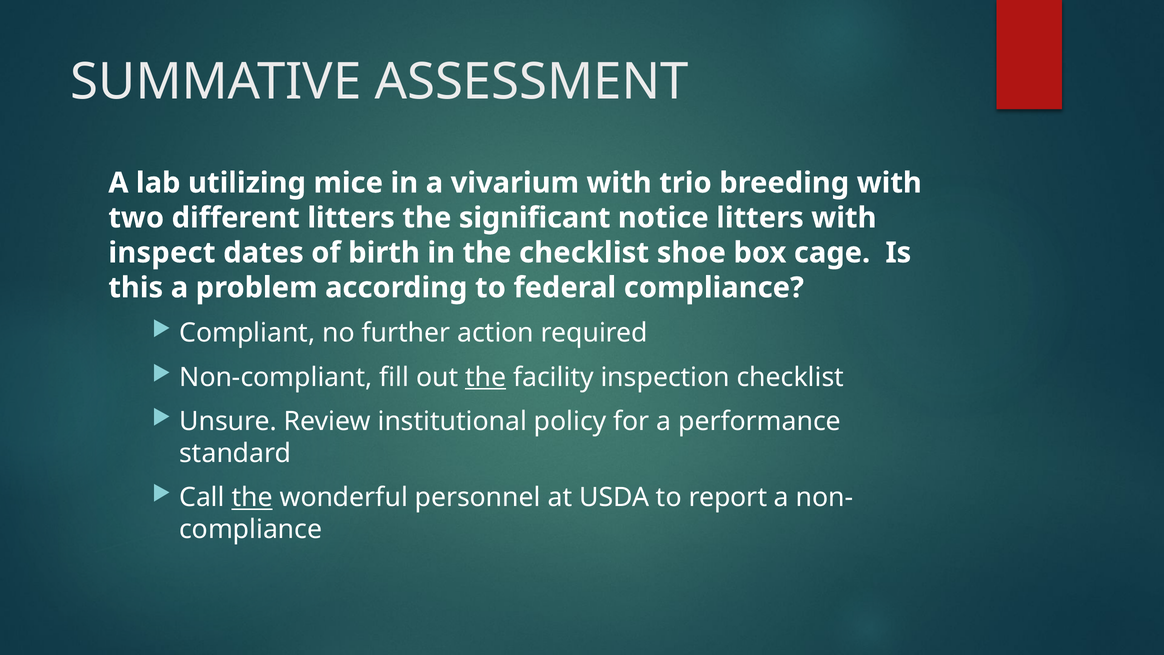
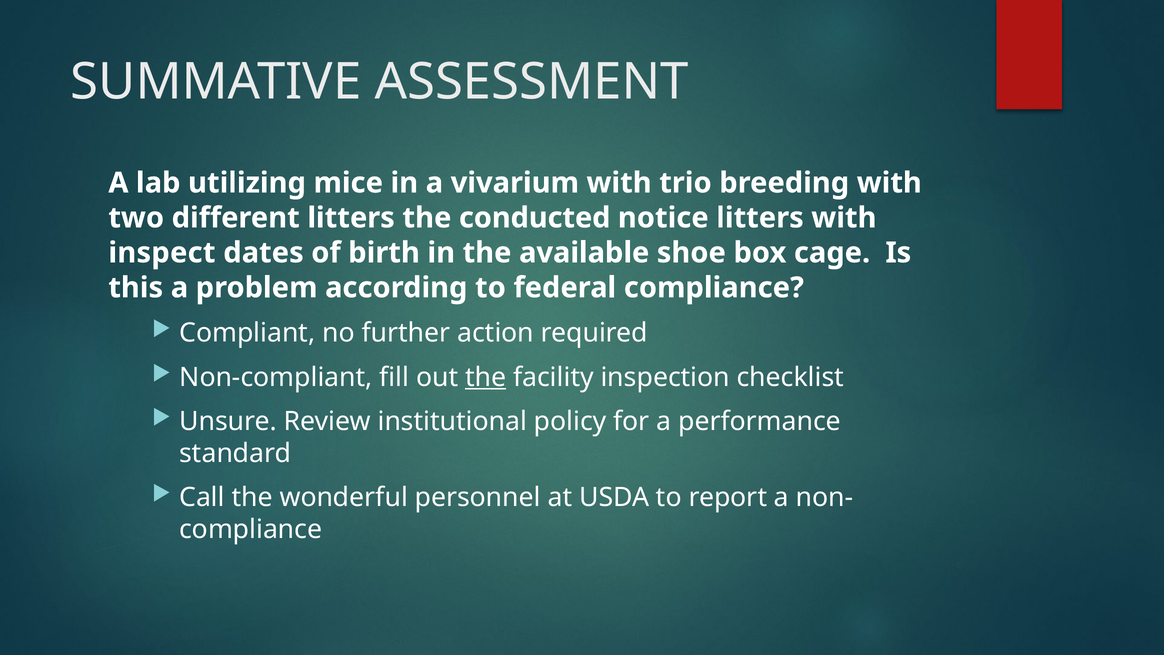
significant: significant -> conducted
the checklist: checklist -> available
the at (252, 497) underline: present -> none
